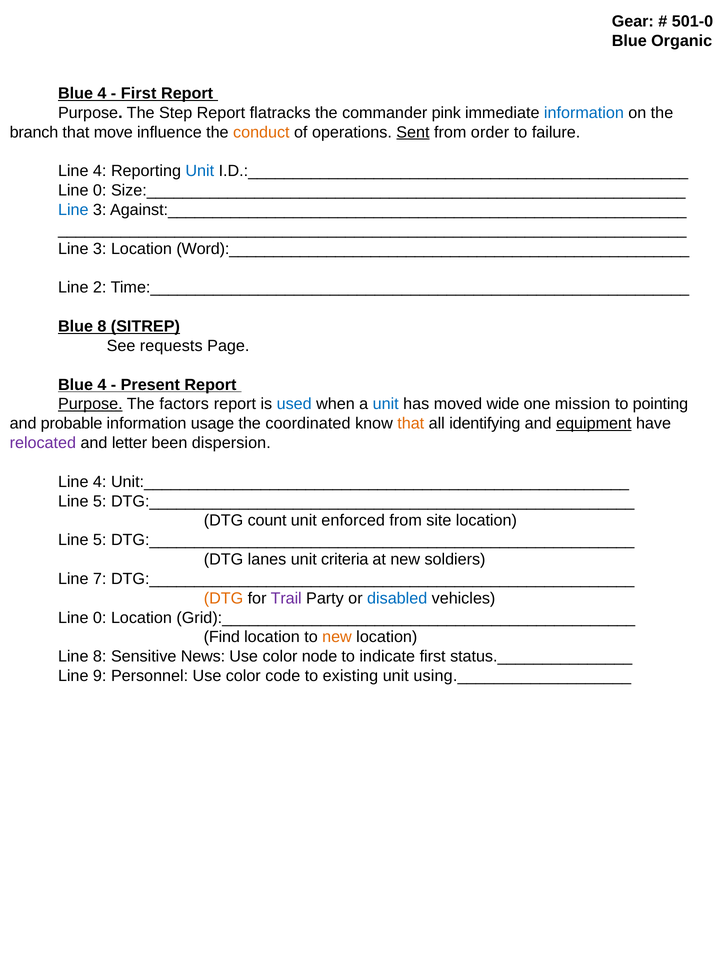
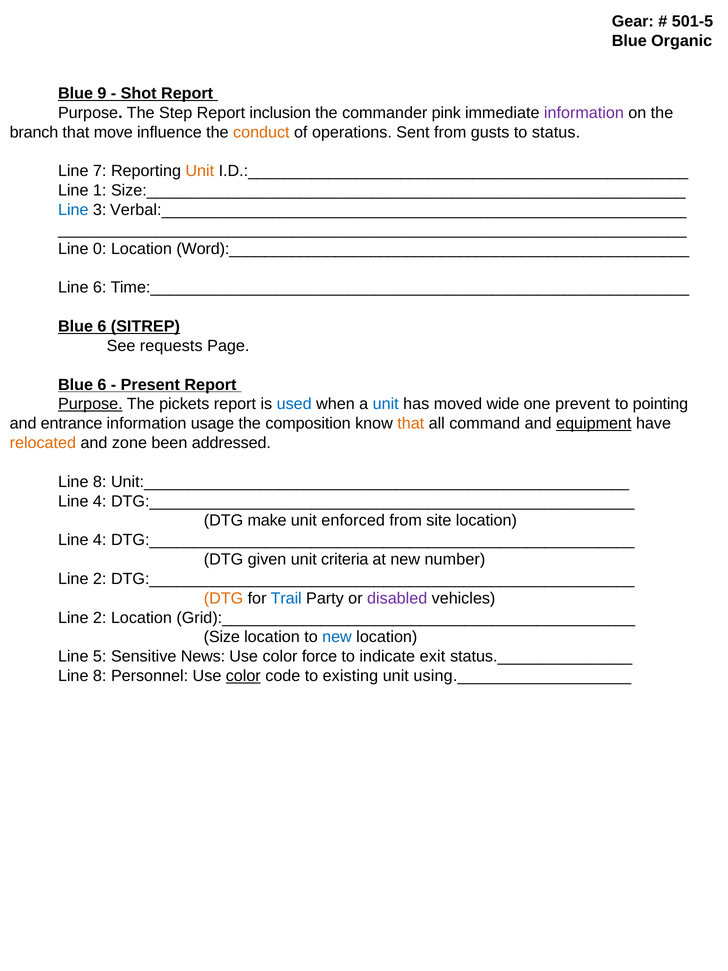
501-0: 501-0 -> 501-5
4 at (102, 93): 4 -> 9
First at (139, 93): First -> Shot
flatracks: flatracks -> inclusion
information at (584, 113) colour: blue -> purple
Sent underline: present -> none
order: order -> gusts
failure: failure -> status
4 at (100, 171): 4 -> 7
Unit at (200, 171) colour: blue -> orange
0 at (100, 190): 0 -> 1
Against:__________________________________________________________: Against:__________________________________________________________ -> Verbal:__________________________________________________________
3 at (100, 249): 3 -> 0
Line 2: 2 -> 6
8 at (102, 326): 8 -> 6
4 at (102, 385): 4 -> 6
factors: factors -> pickets
mission: mission -> prevent
probable: probable -> entrance
coordinated: coordinated -> composition
identifying: identifying -> command
relocated colour: purple -> orange
letter: letter -> zone
dispersion: dispersion -> addressed
4 at (100, 482): 4 -> 8
5 at (100, 501): 5 -> 4
count: count -> make
5 at (100, 540): 5 -> 4
lanes: lanes -> given
soldiers: soldiers -> number
7 at (100, 579): 7 -> 2
Trail colour: purple -> blue
disabled colour: blue -> purple
0 at (100, 617): 0 -> 2
Find: Find -> Size
new at (337, 637) colour: orange -> blue
Line 8: 8 -> 5
node: node -> force
indicate first: first -> exit
9 at (100, 676): 9 -> 8
color at (243, 676) underline: none -> present
